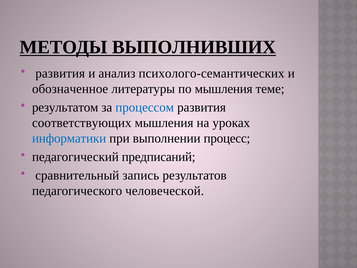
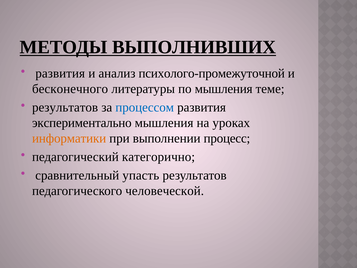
психолого-семантических: психолого-семантических -> психолого-промежуточной
обозначенное: обозначенное -> бесконечного
результатом at (65, 107): результатом -> результатов
соответствующих: соответствующих -> экспериментально
информатики colour: blue -> orange
предписаний: предписаний -> категорично
запись: запись -> упасть
